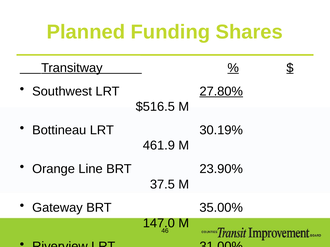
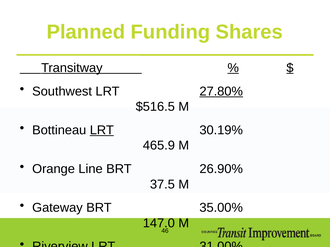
LRT at (102, 130) underline: none -> present
461.9: 461.9 -> 465.9
23.90%: 23.90% -> 26.90%
